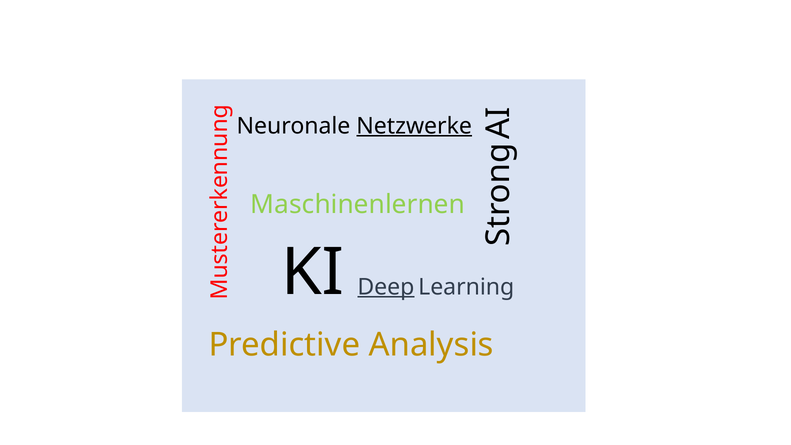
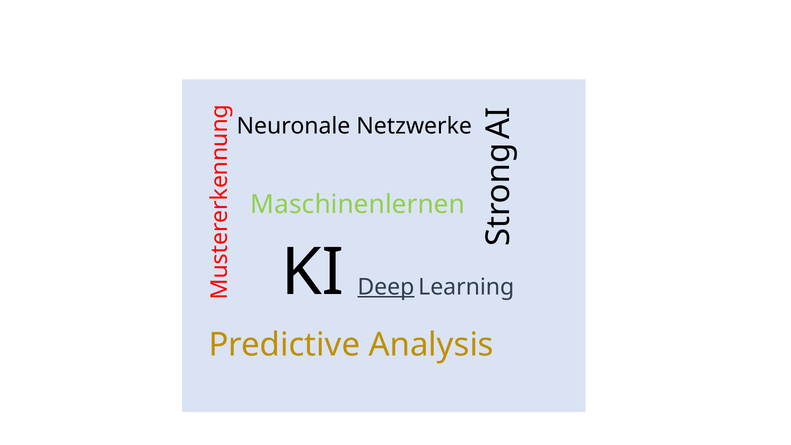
Netzwerke underline: present -> none
